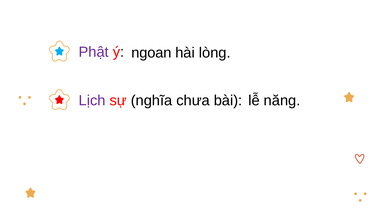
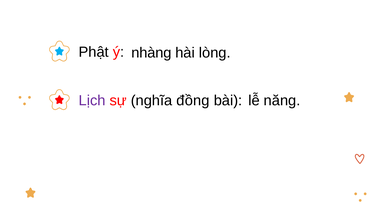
Phật colour: purple -> black
ngoan: ngoan -> nhàng
chưa: chưa -> đồng
